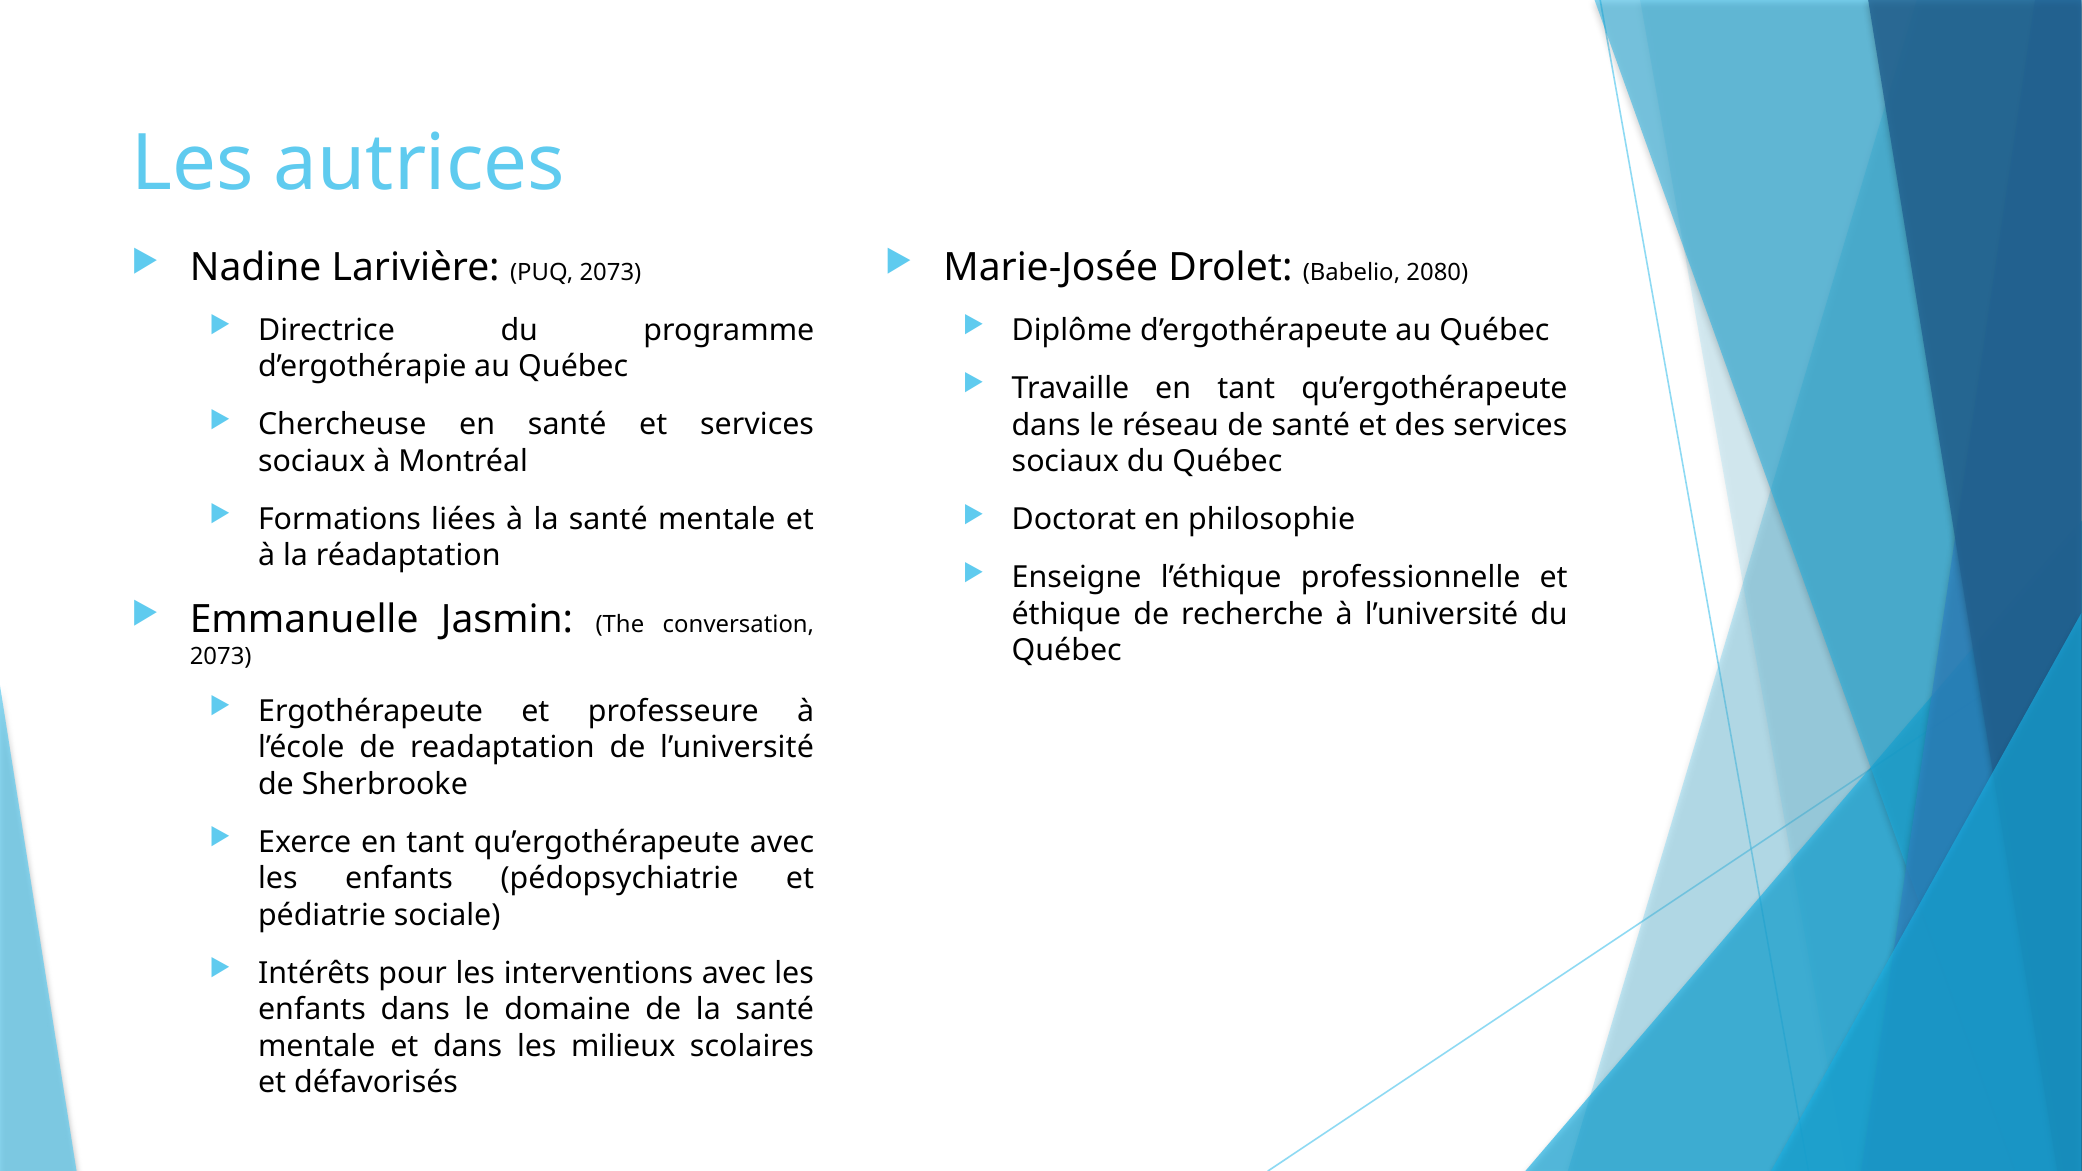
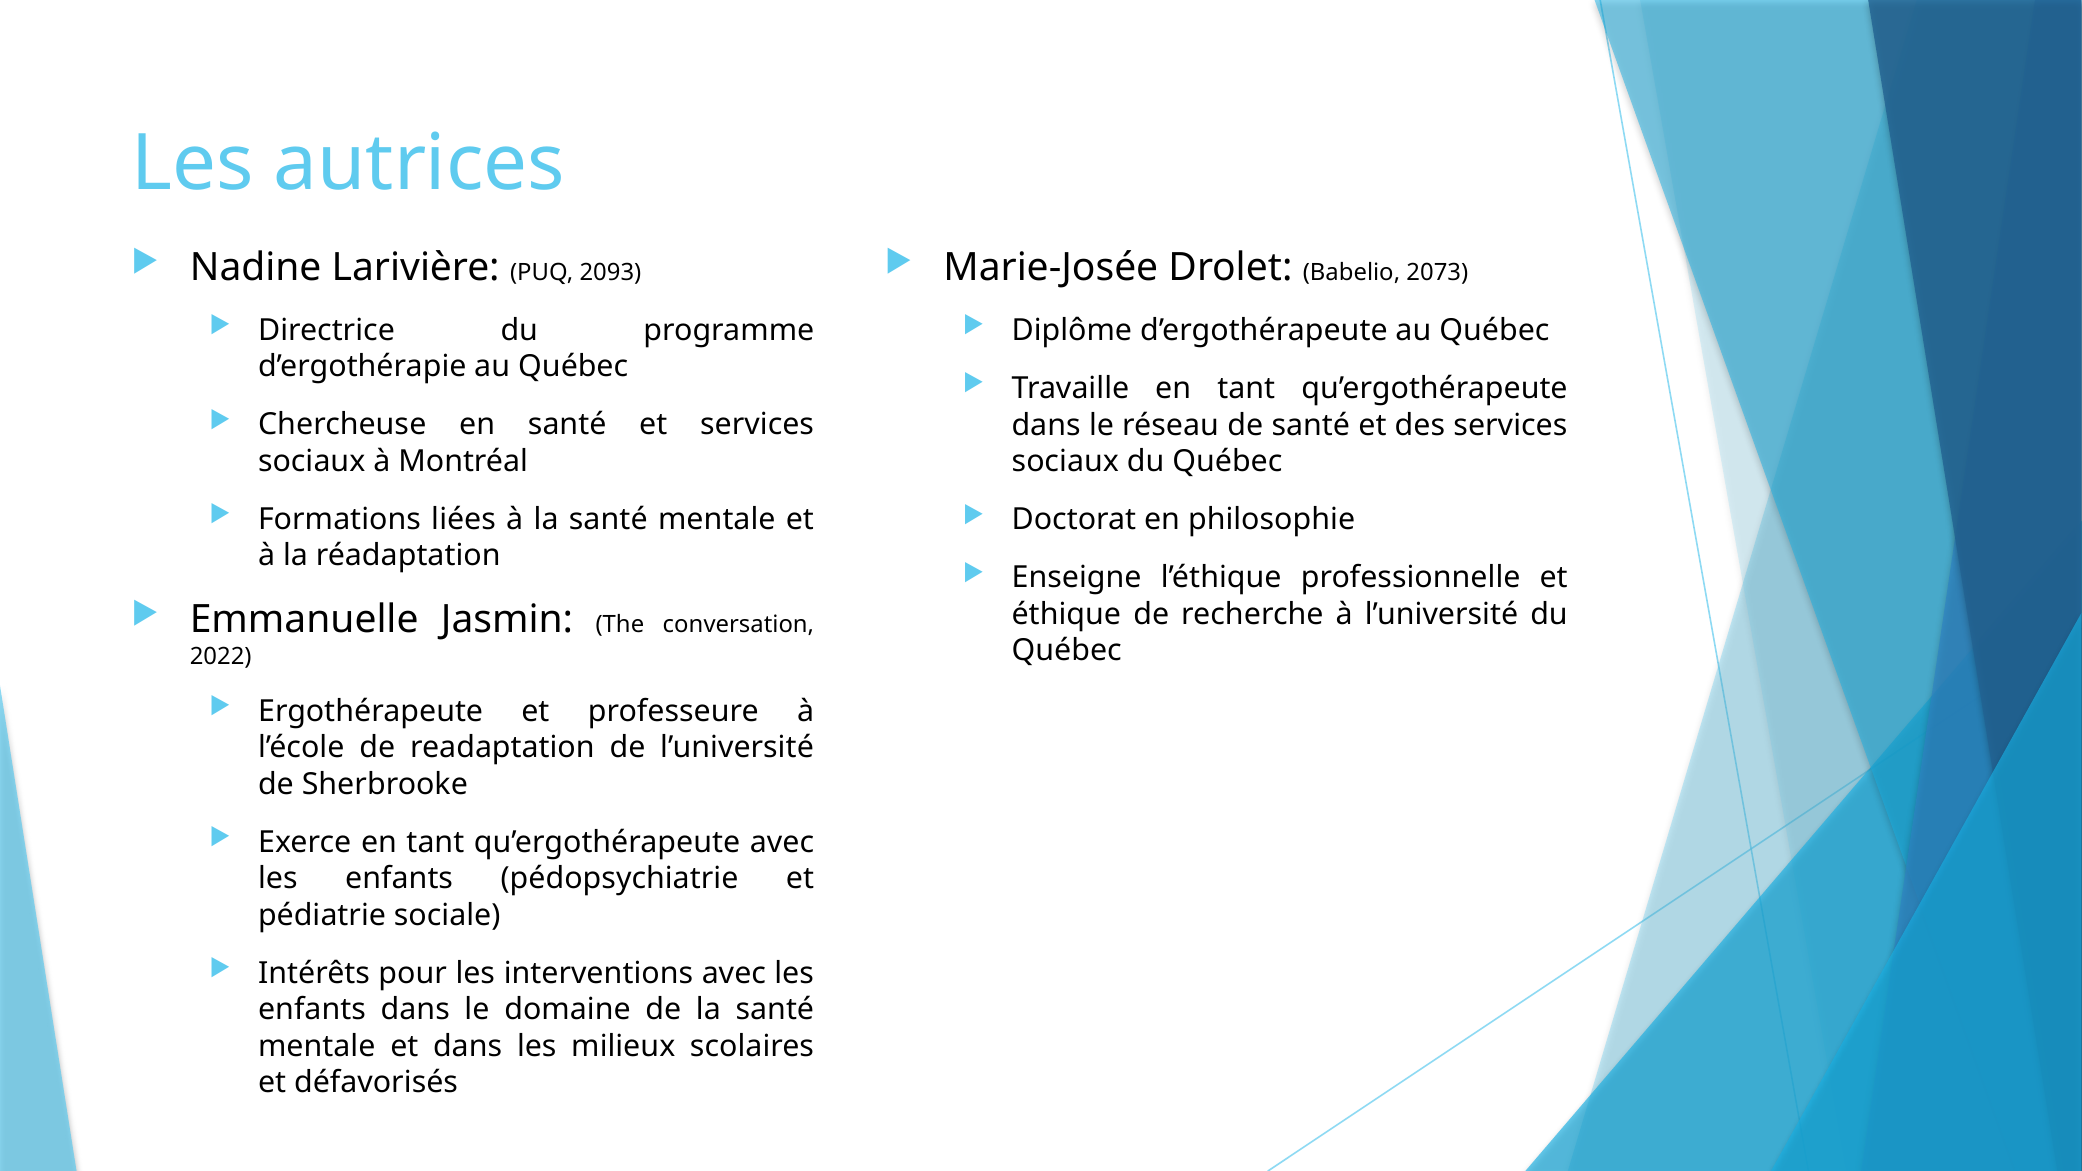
PUQ 2073: 2073 -> 2093
2080: 2080 -> 2073
2073 at (221, 657): 2073 -> 2022
